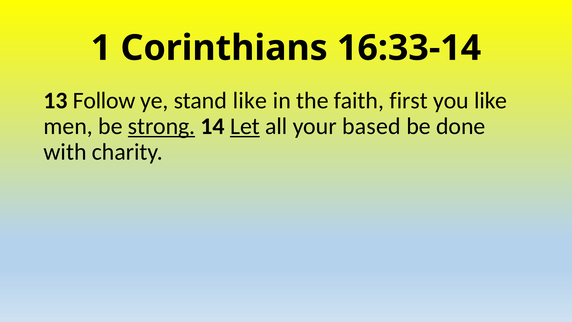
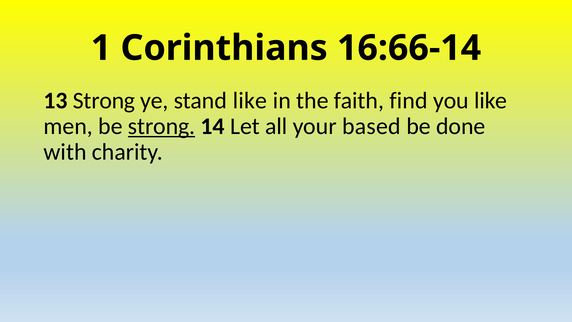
16:33-14: 16:33-14 -> 16:66-14
13 Follow: Follow -> Strong
first: first -> find
Let underline: present -> none
